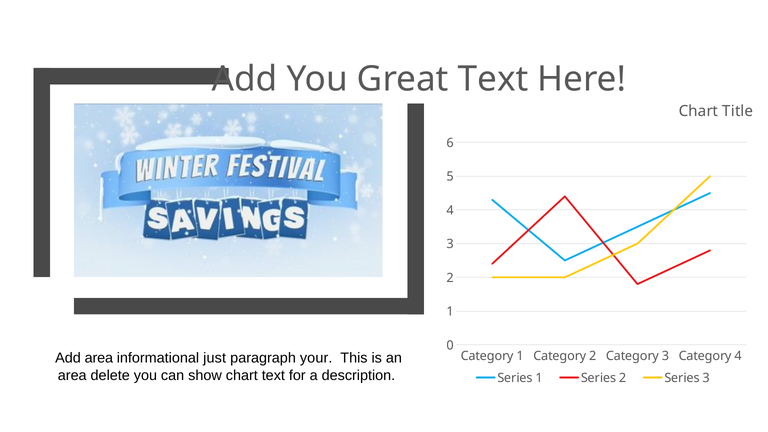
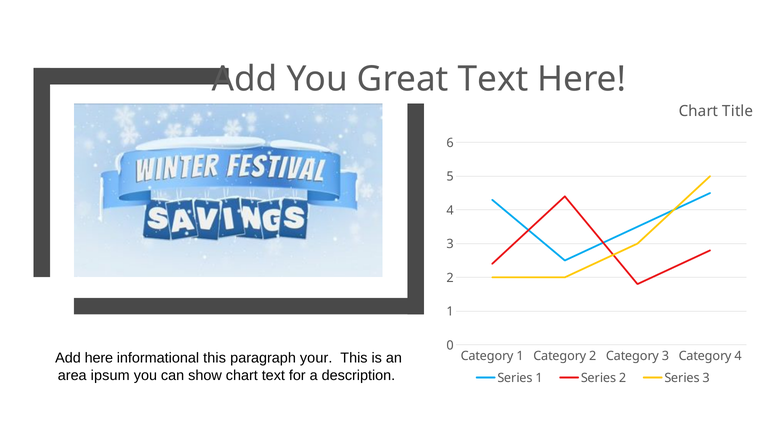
Add area: area -> here
informational just: just -> this
delete: delete -> ipsum
